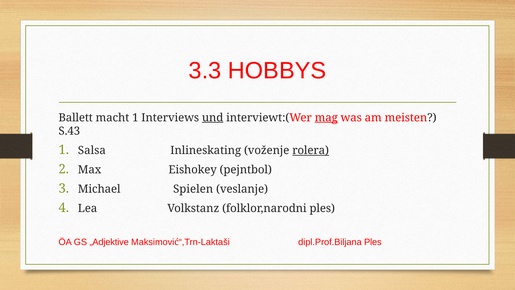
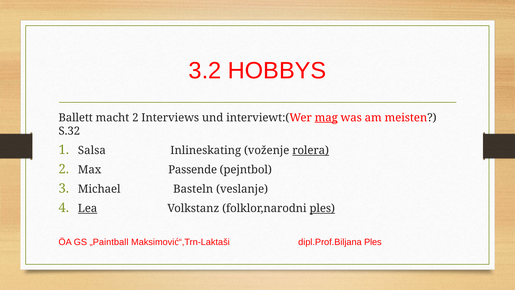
3.3: 3.3 -> 3.2
macht 1: 1 -> 2
und underline: present -> none
S.43: S.43 -> S.32
Eishokey: Eishokey -> Passende
Spielen: Spielen -> Basteln
Lea underline: none -> present
ples at (322, 208) underline: none -> present
„Adjektive: „Adjektive -> „Paintball
